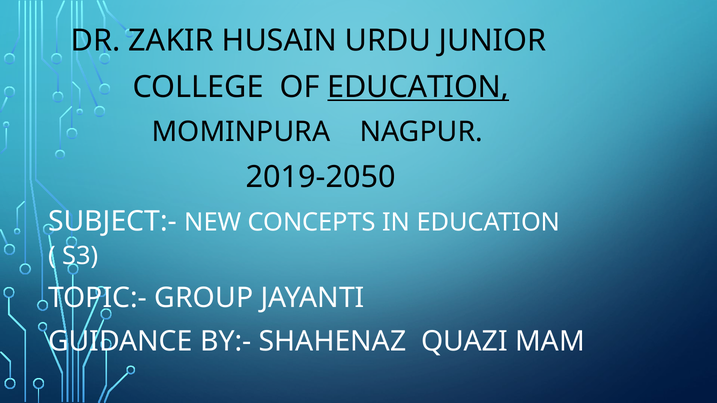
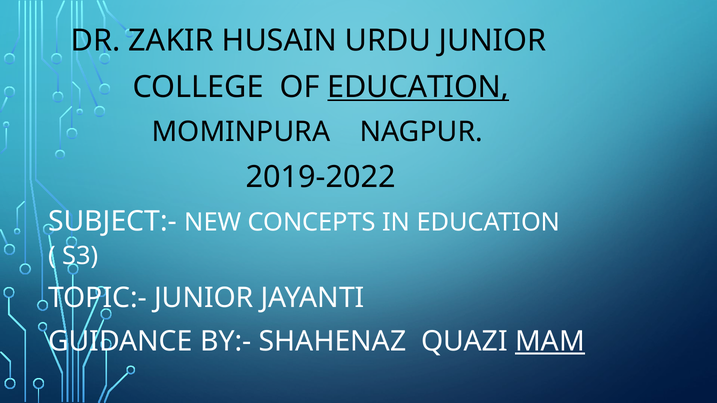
2019-2050: 2019-2050 -> 2019-2022
TOPIC:- GROUP: GROUP -> JUNIOR
MAM underline: none -> present
